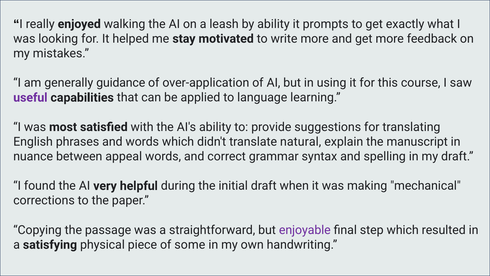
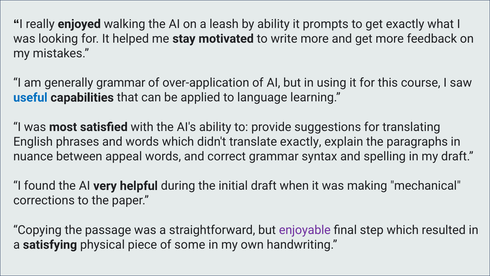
generally guidance: guidance -> grammar
useful colour: purple -> blue
translate natural: natural -> exactly
manuscript: manuscript -> paragraphs
